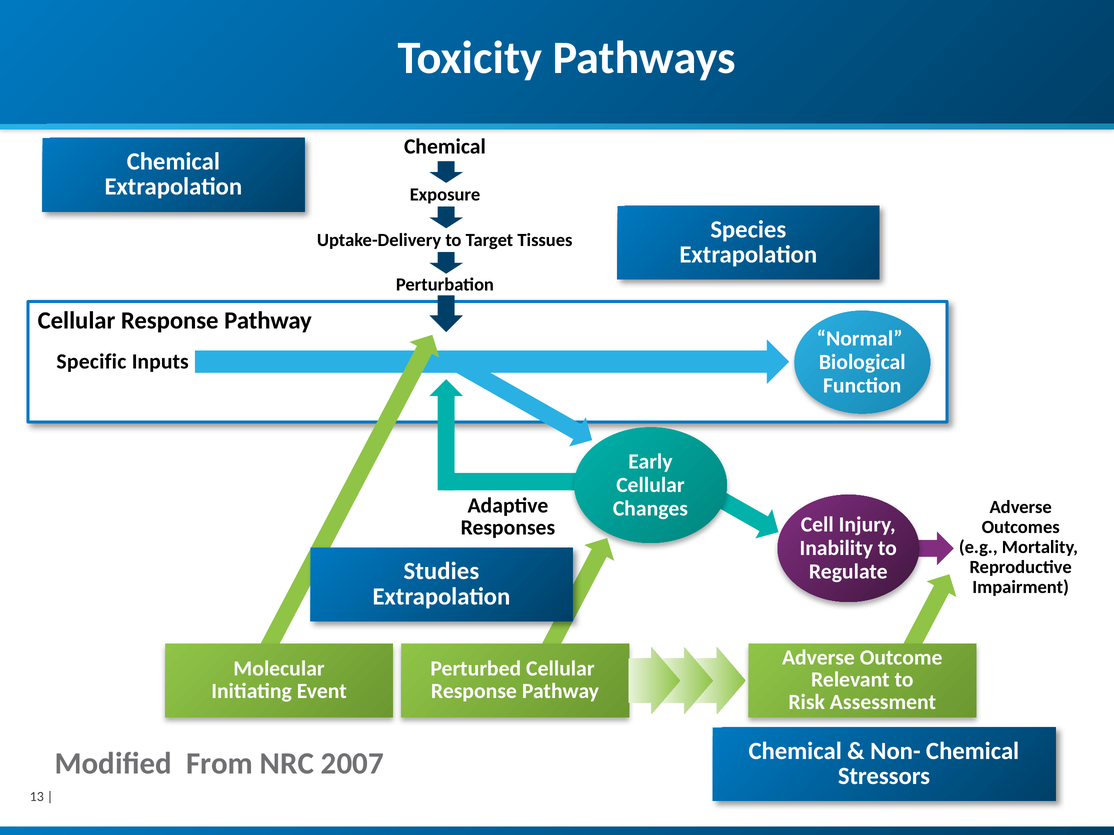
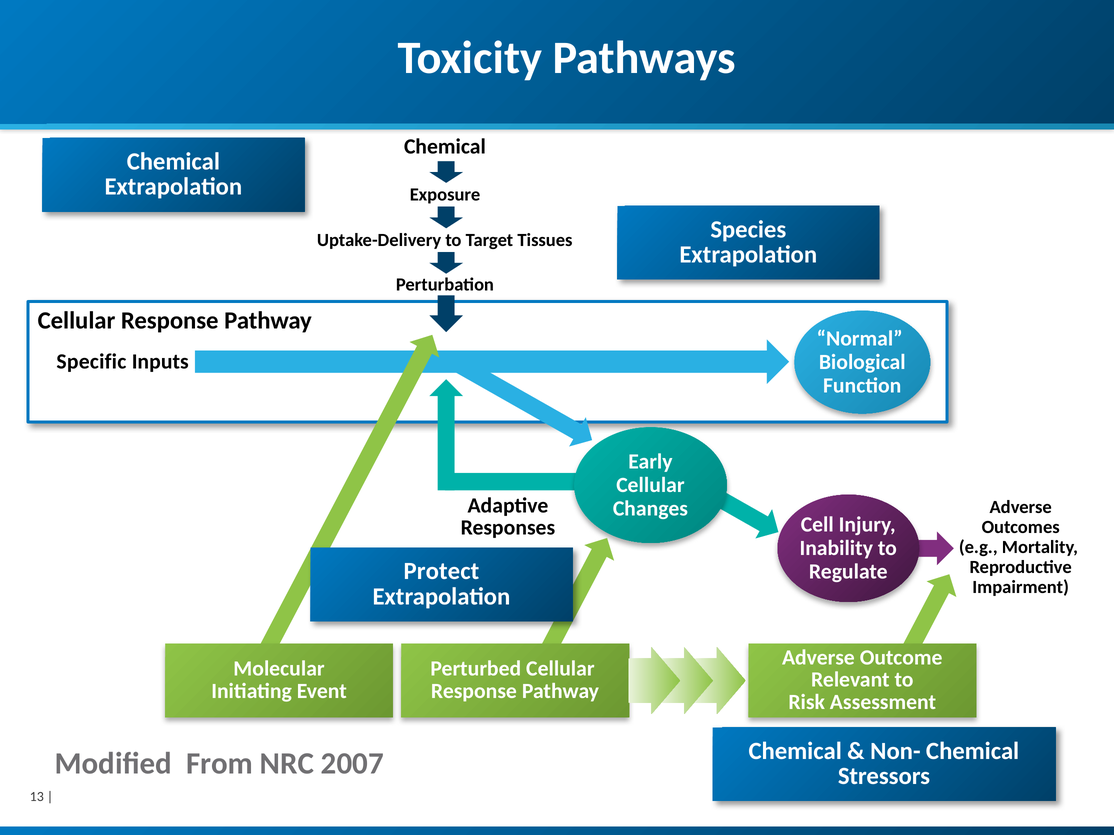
Studies: Studies -> Protect
